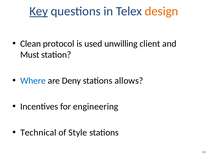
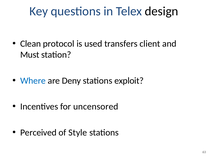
Key underline: present -> none
design colour: orange -> black
unwilling: unwilling -> transfers
allows: allows -> exploit
engineering: engineering -> uncensored
Technical: Technical -> Perceived
